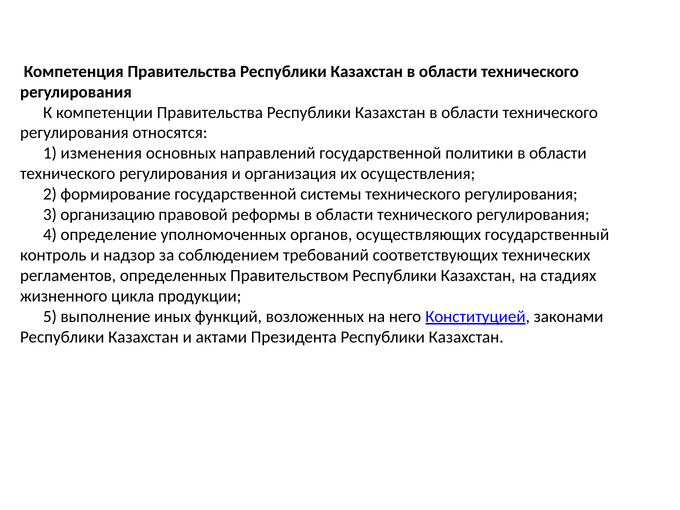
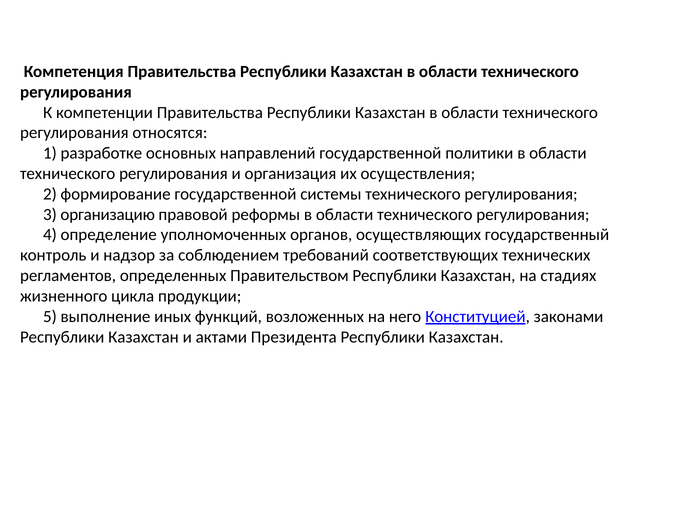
изменения: изменения -> разработке
